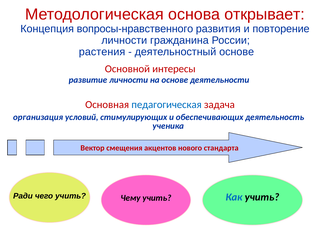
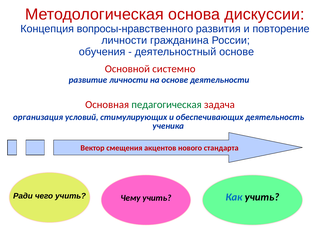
открывает: открывает -> дискуссии
растения: растения -> обучения
интересы: интересы -> системно
педагогическая colour: blue -> green
